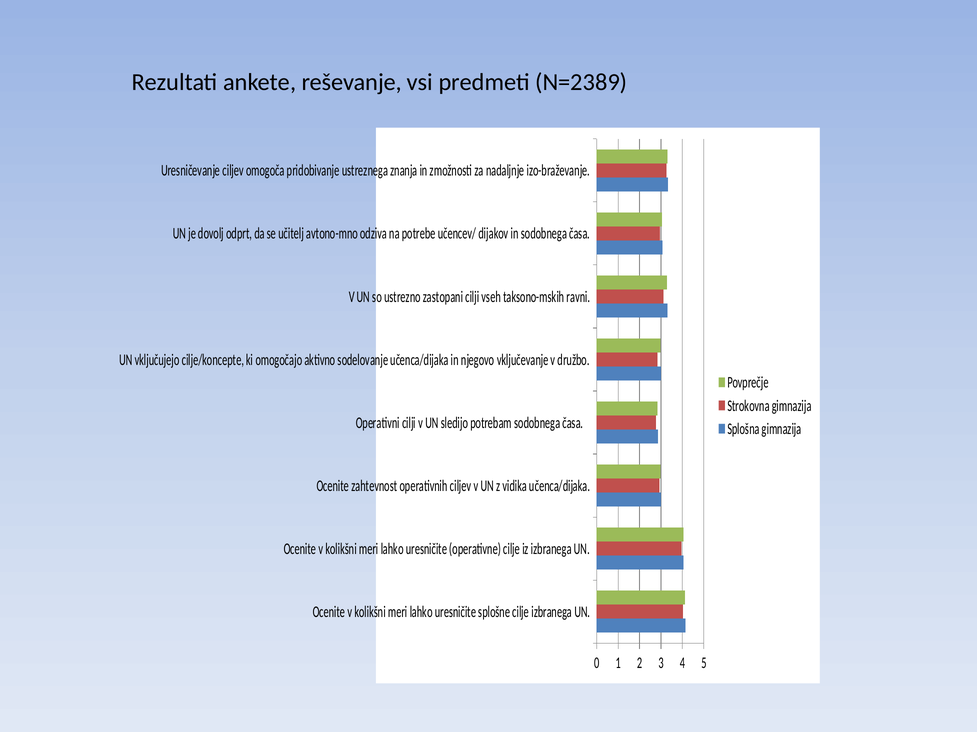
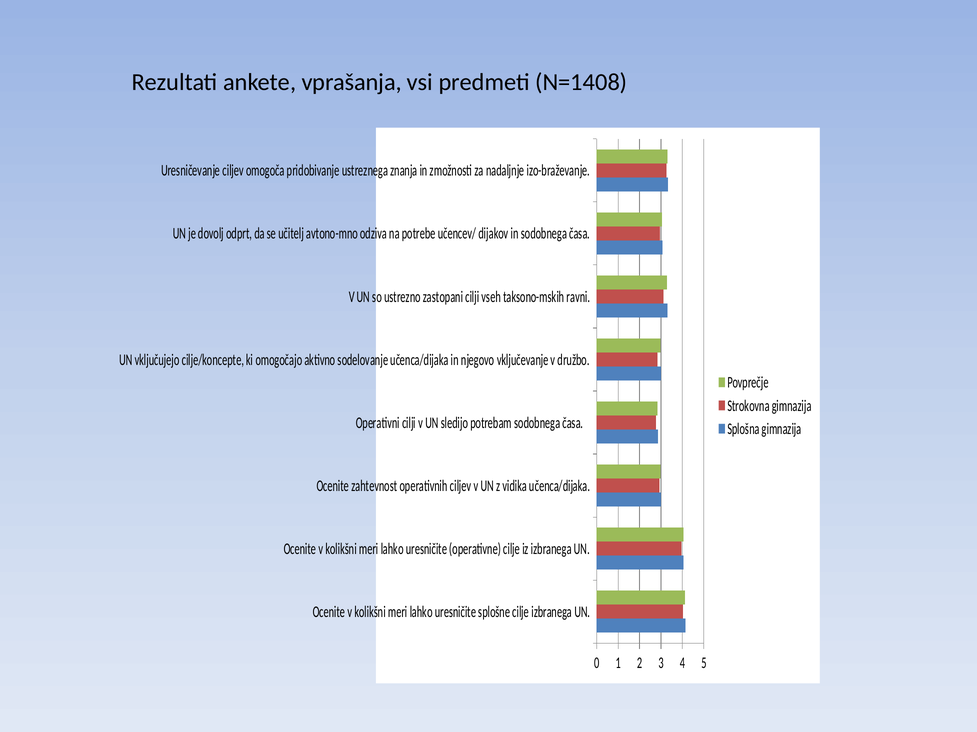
reševanje: reševanje -> vprašanja
N=2389: N=2389 -> N=1408
